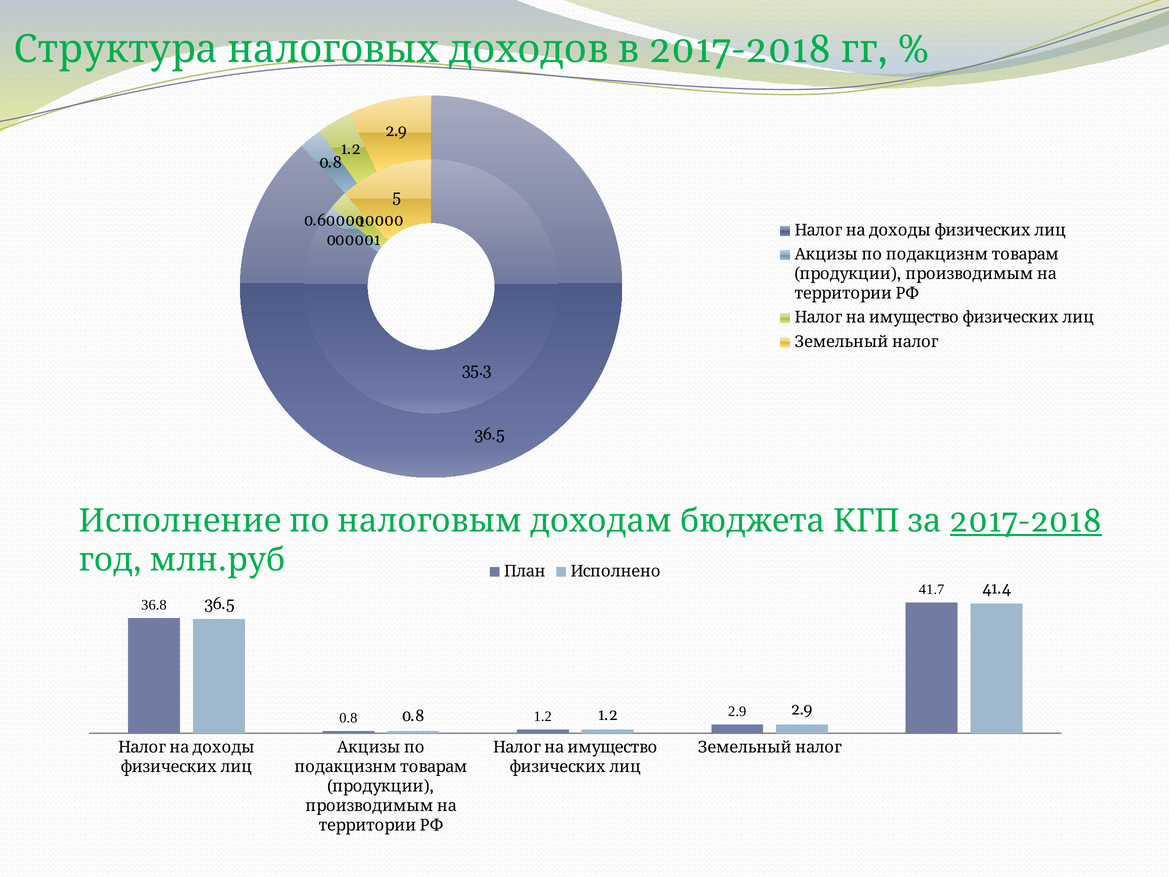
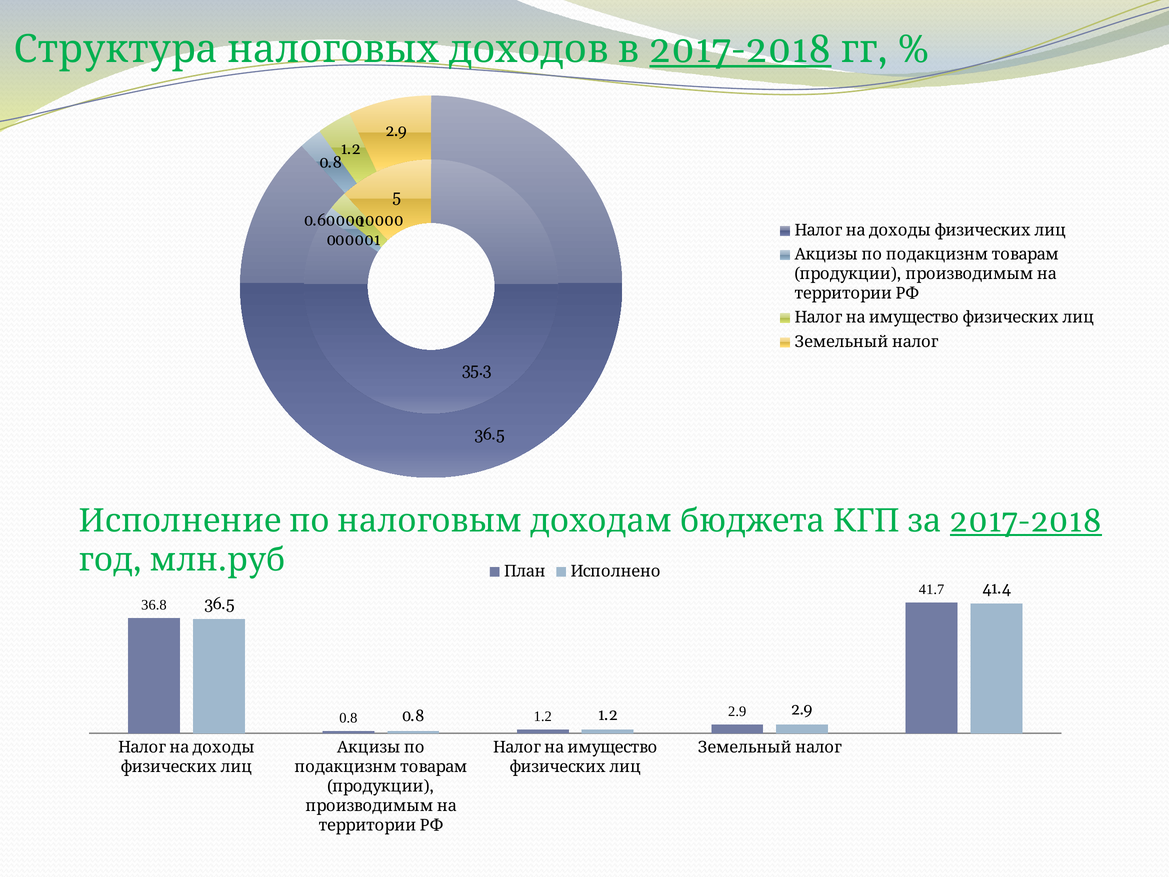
2017-2018 at (740, 49) underline: none -> present
